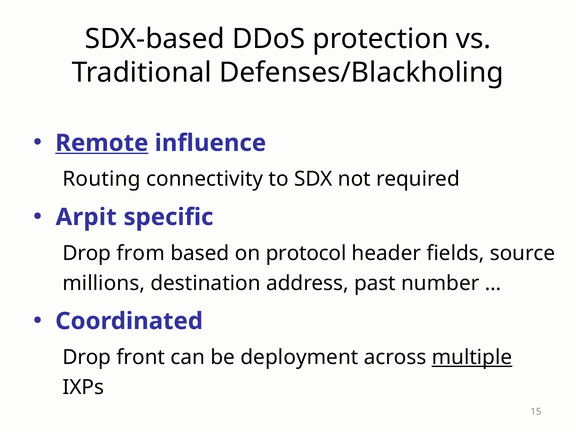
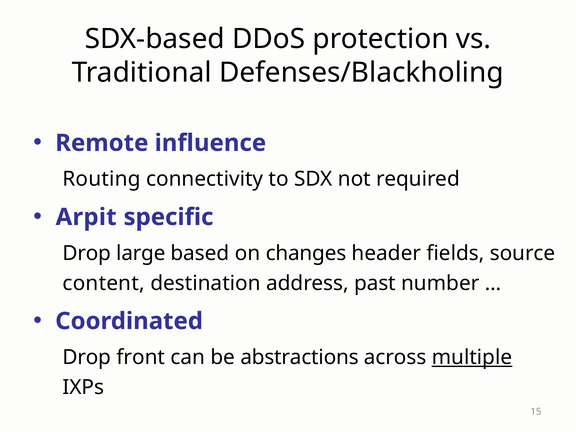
Remote underline: present -> none
from: from -> large
protocol: protocol -> changes
millions: millions -> content
deployment: deployment -> abstractions
